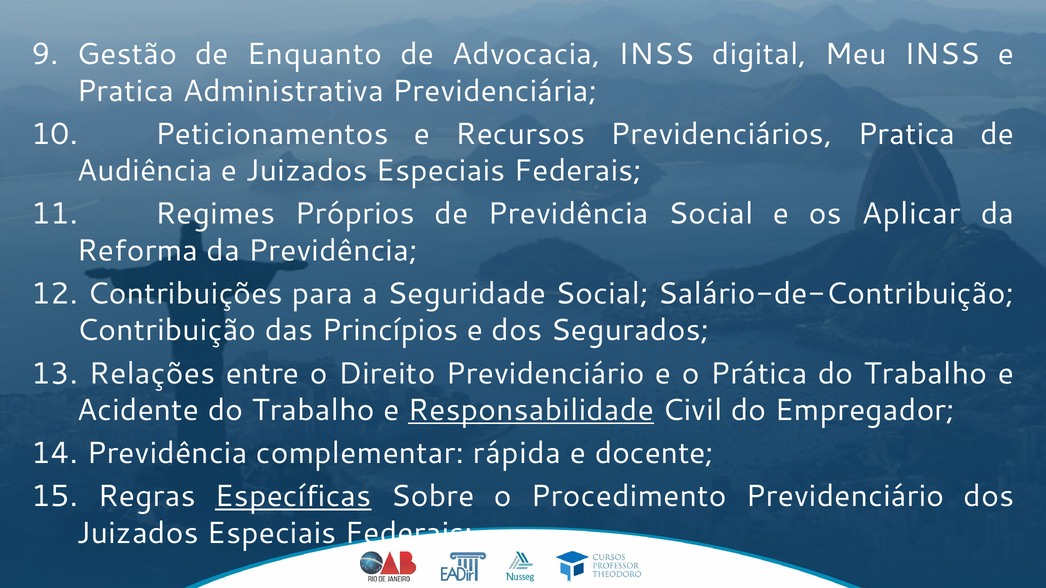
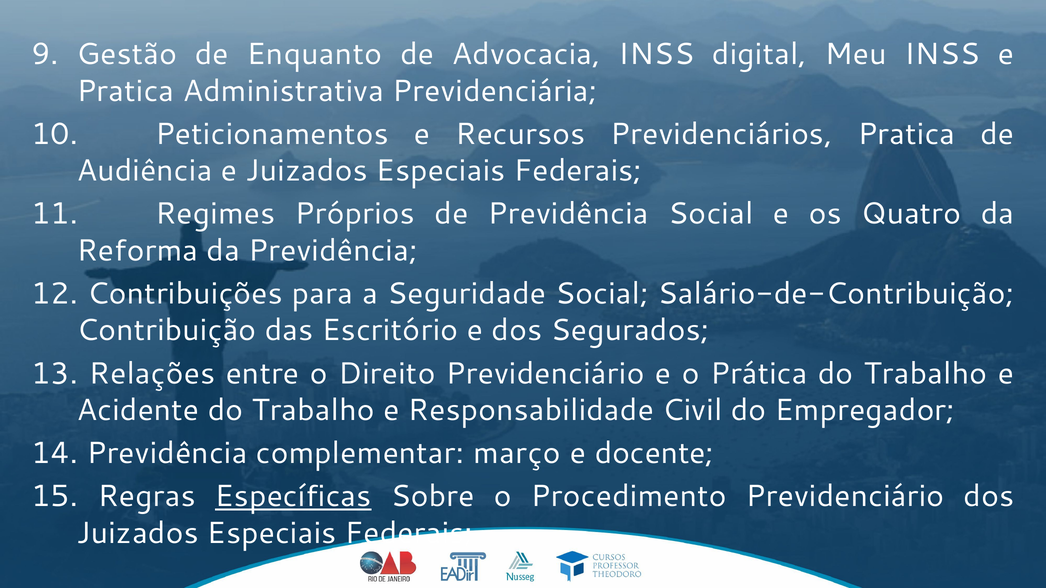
Aplicar: Aplicar -> Quatro
Princípios: Princípios -> Escritório
Responsabilidade underline: present -> none
rápida: rápida -> março
